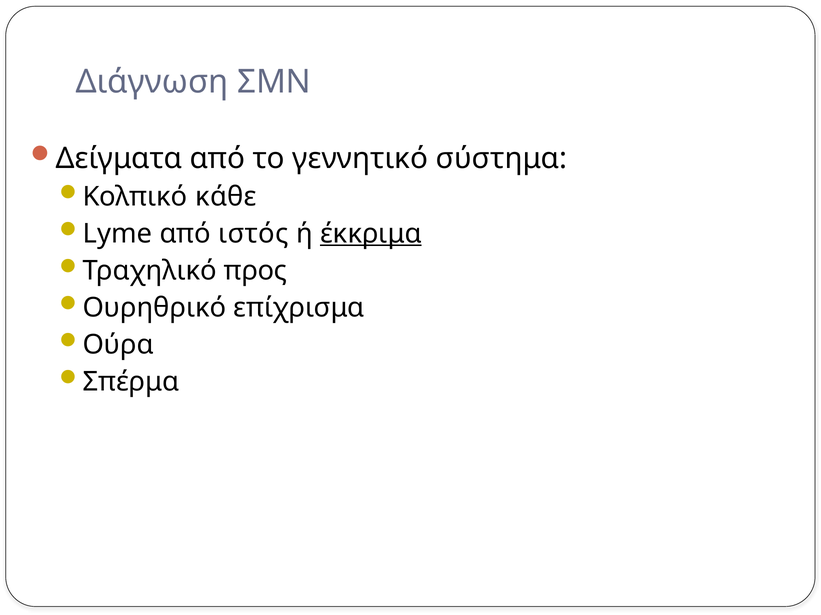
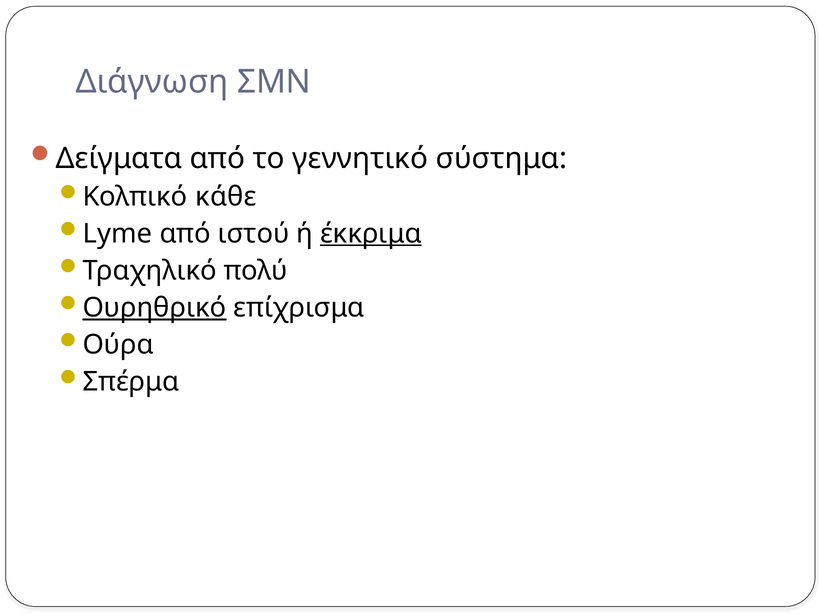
ιστός: ιστός -> ιστού
προς: προς -> πολύ
Ουρηθρικό underline: none -> present
